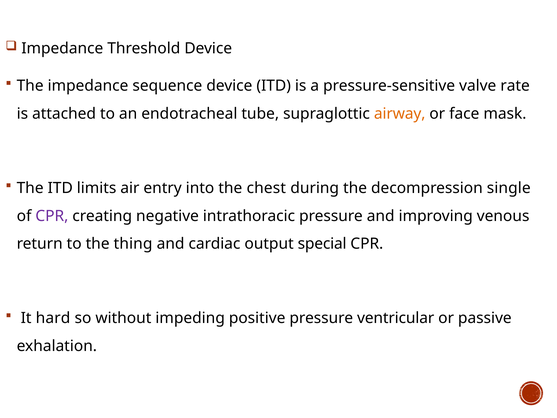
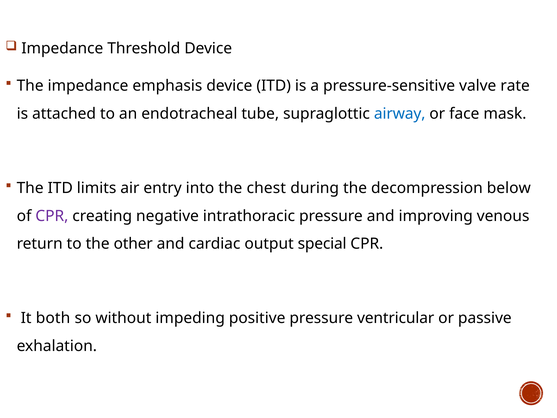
sequence: sequence -> emphasis
airway colour: orange -> blue
single: single -> below
thing: thing -> other
hard: hard -> both
